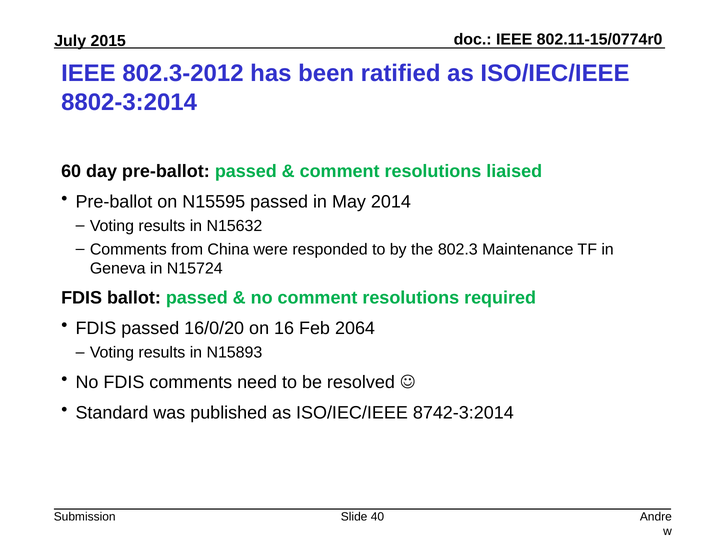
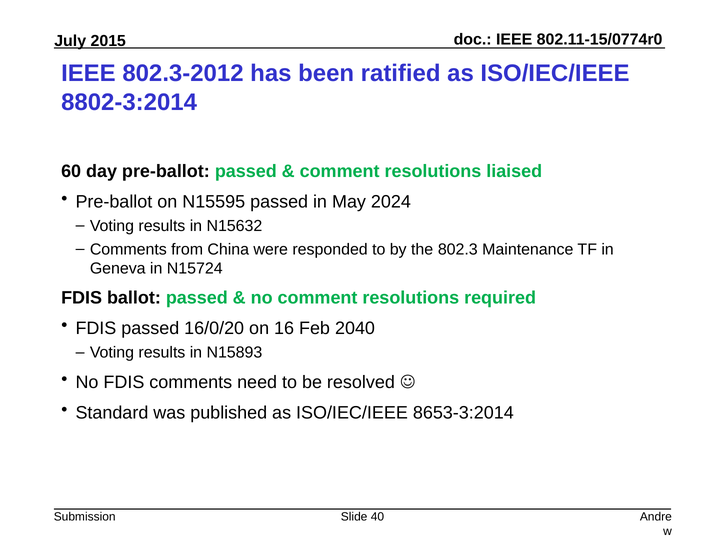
2014: 2014 -> 2024
2064: 2064 -> 2040
8742-3:2014: 8742-3:2014 -> 8653-3:2014
